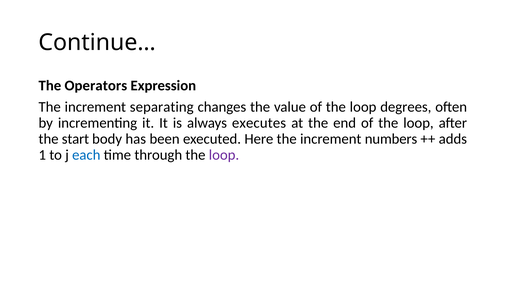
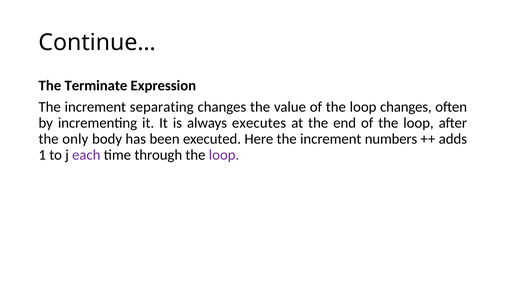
Operators: Operators -> Terminate
loop degrees: degrees -> changes
start: start -> only
each colour: blue -> purple
